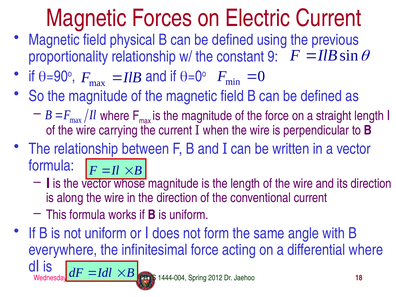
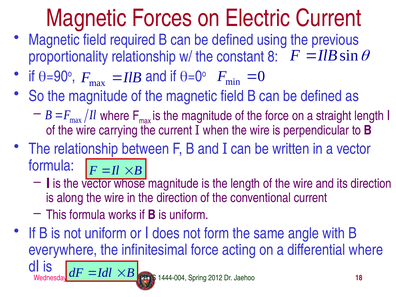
physical: physical -> required
9: 9 -> 8
